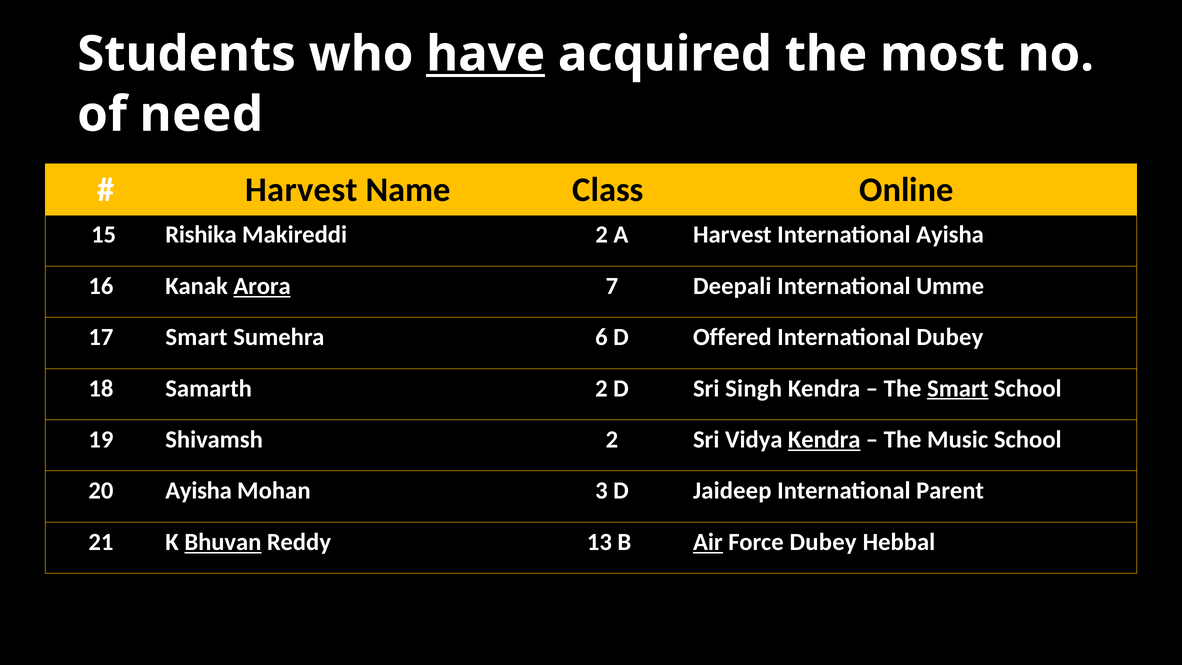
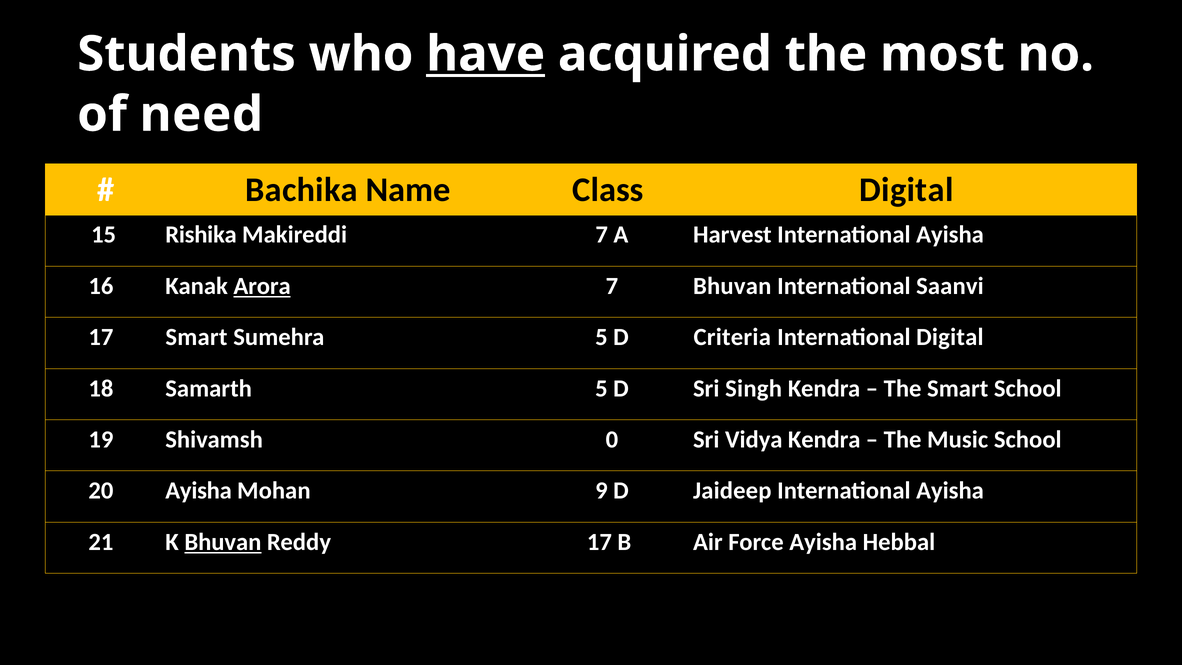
Harvest at (301, 190): Harvest -> Bachika
Class Online: Online -> Digital
Makireddi 2: 2 -> 7
7 Deepali: Deepali -> Bhuvan
Umme: Umme -> Saanvi
Sumehra 6: 6 -> 5
Offered: Offered -> Criteria
International Dubey: Dubey -> Digital
Samarth 2: 2 -> 5
Smart at (958, 388) underline: present -> none
Shivamsh 2: 2 -> 0
Kendra at (824, 439) underline: present -> none
3: 3 -> 9
Parent at (950, 491): Parent -> Ayisha
Reddy 13: 13 -> 17
Air underline: present -> none
Force Dubey: Dubey -> Ayisha
